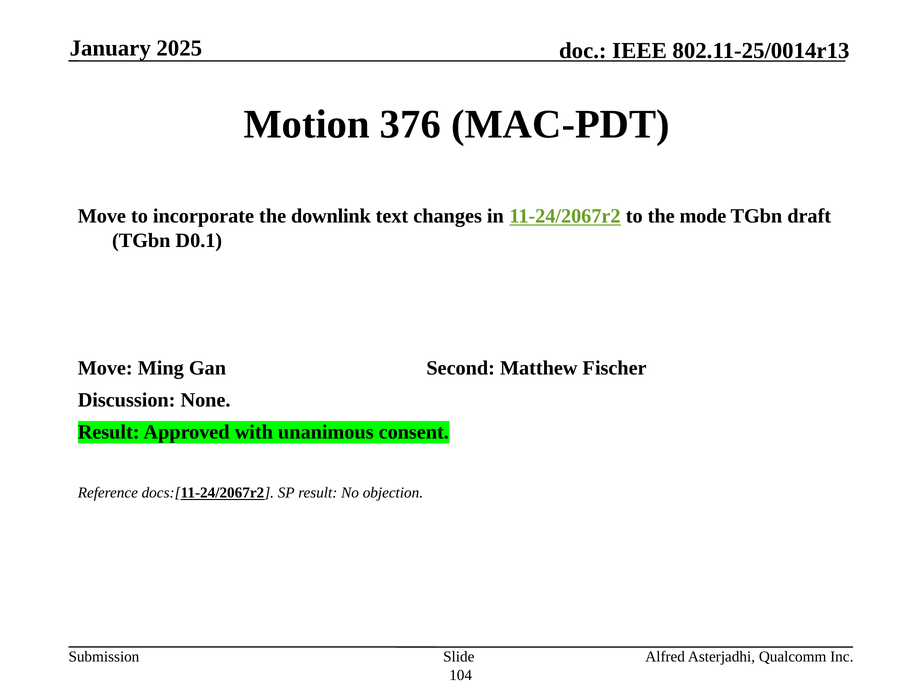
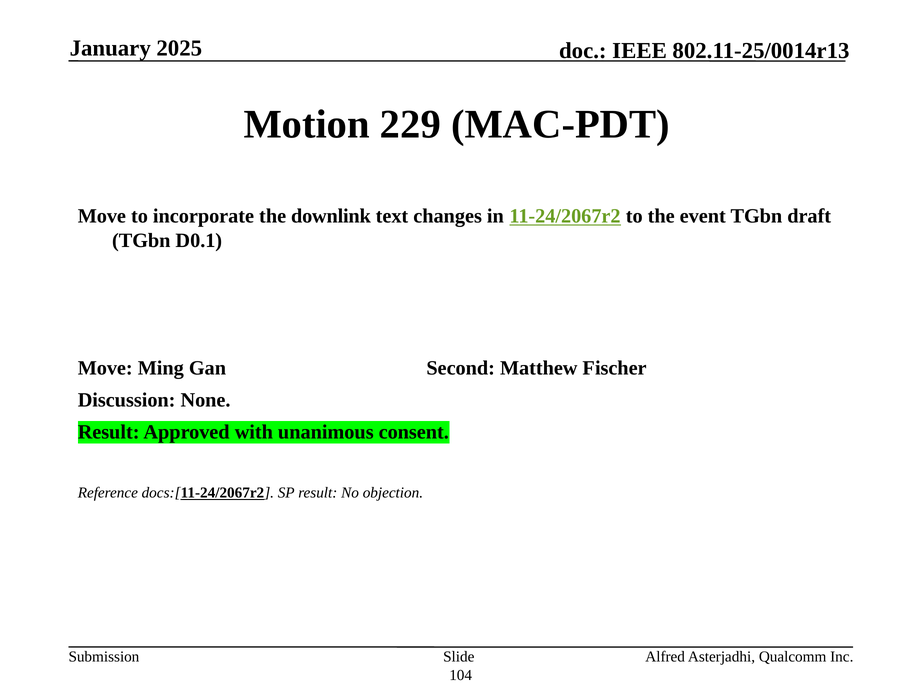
376: 376 -> 229
mode: mode -> event
